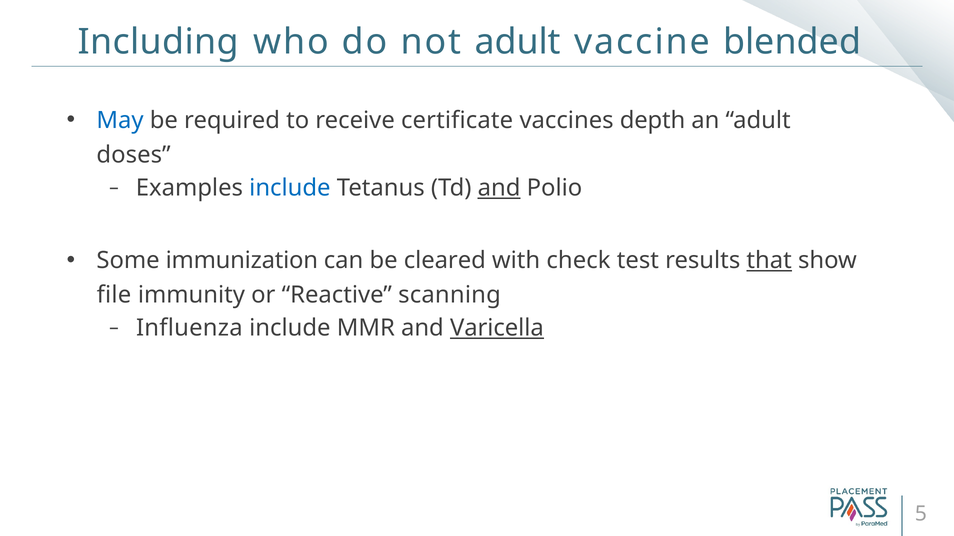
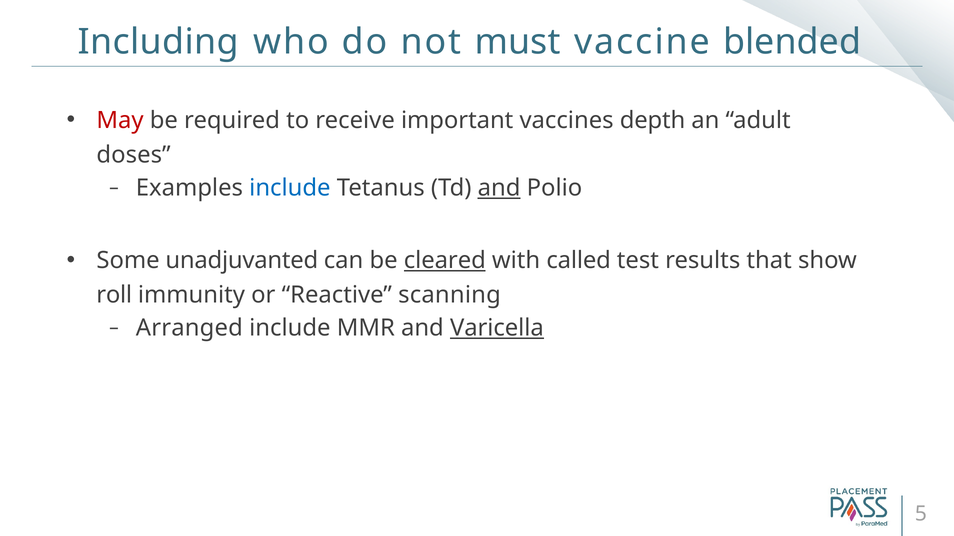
not adult: adult -> must
May colour: blue -> red
certificate: certificate -> important
immunization: immunization -> unadjuvanted
cleared underline: none -> present
check: check -> called
that underline: present -> none
file: file -> roll
Influenza: Influenza -> Arranged
